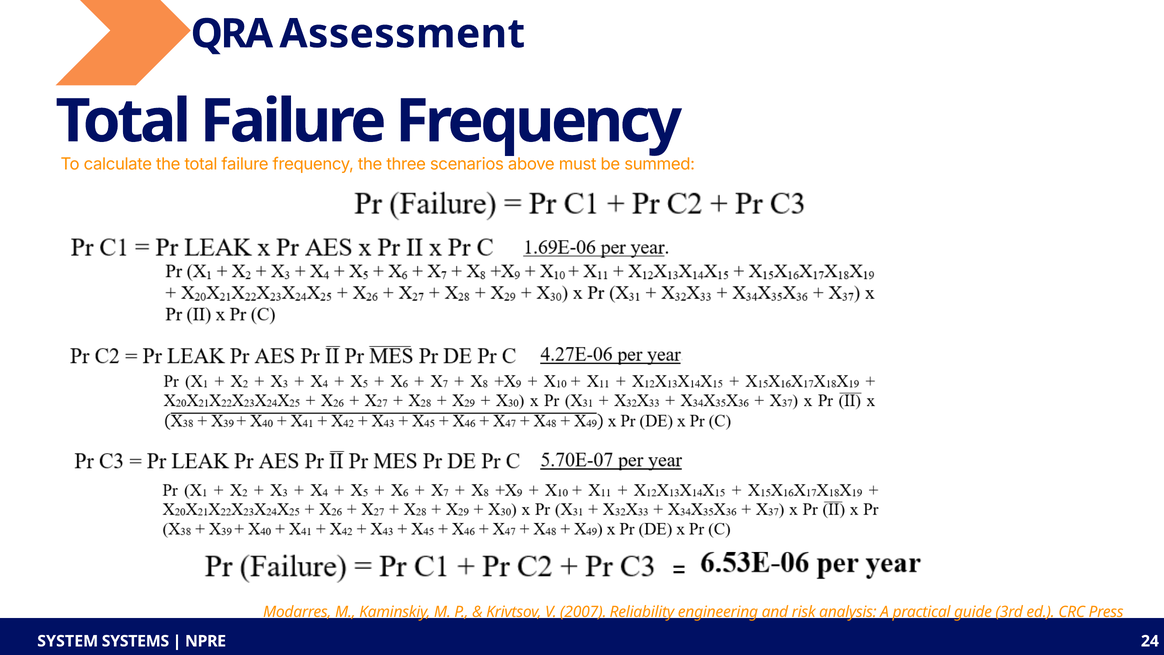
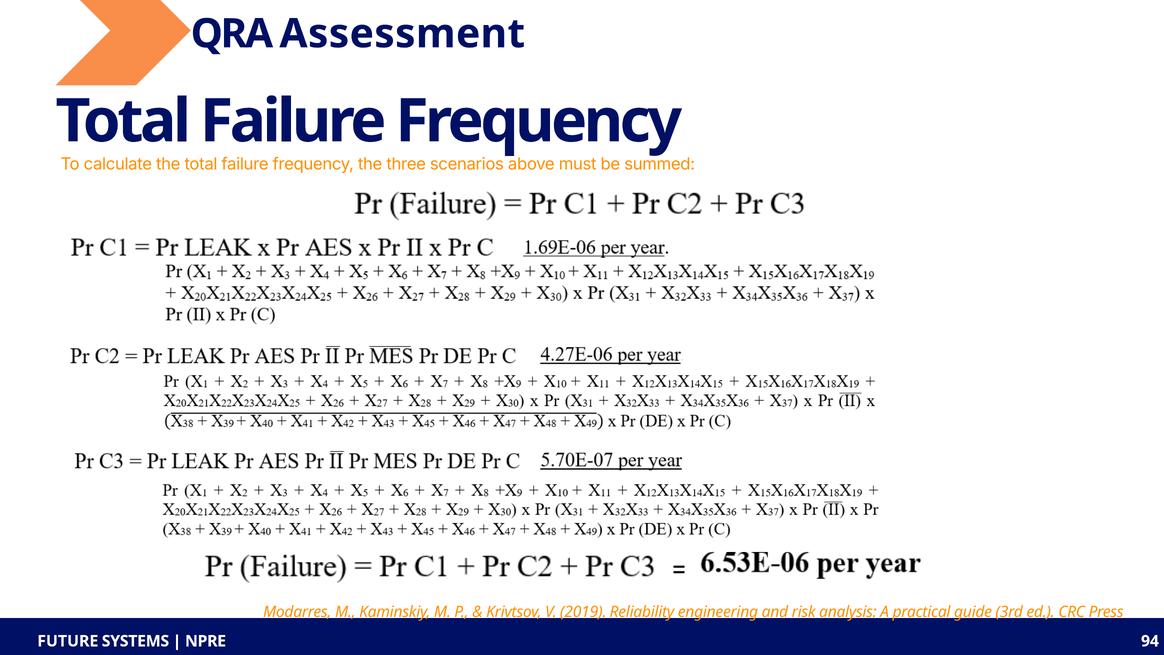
2007: 2007 -> 2019
SYSTEM: SYSTEM -> FUTURE
24: 24 -> 94
